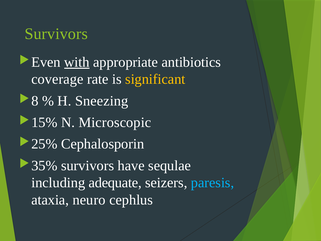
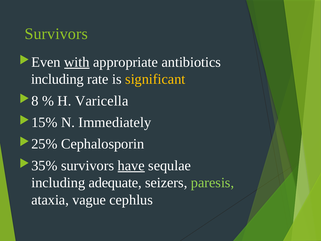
coverage at (57, 79): coverage -> including
Sneezing: Sneezing -> Varicella
Microscopic: Microscopic -> Immediately
have underline: none -> present
paresis colour: light blue -> light green
neuro: neuro -> vague
